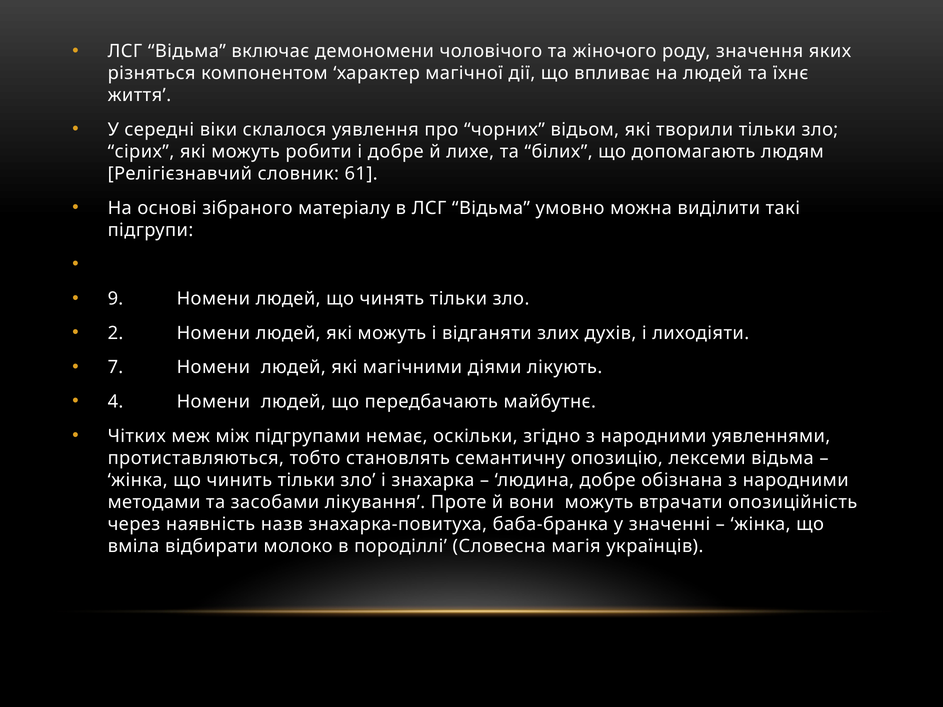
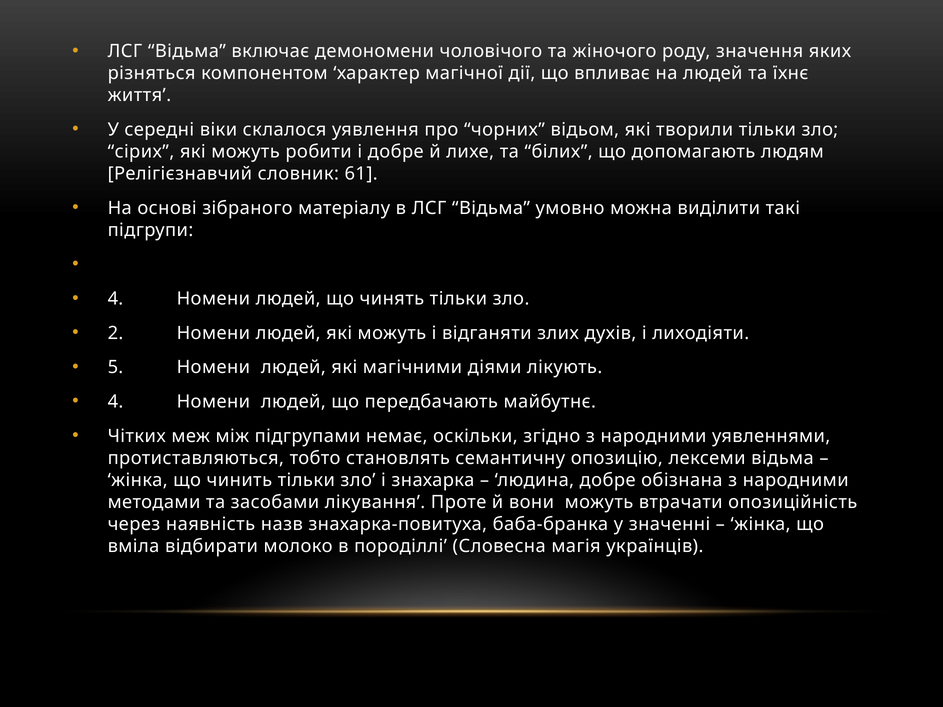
9 at (115, 299): 9 -> 4
7: 7 -> 5
